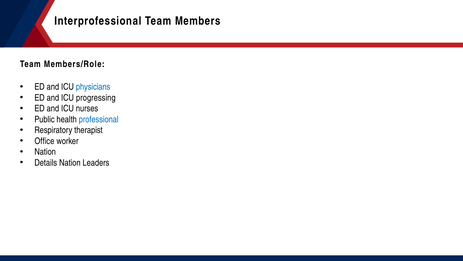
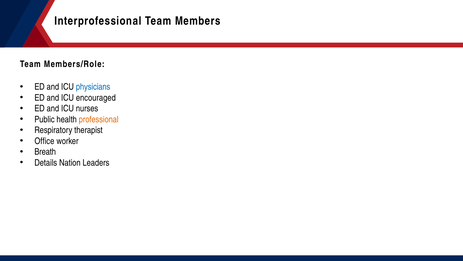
progressing: progressing -> encouraged
professional colour: blue -> orange
Nation at (45, 152): Nation -> Breath
